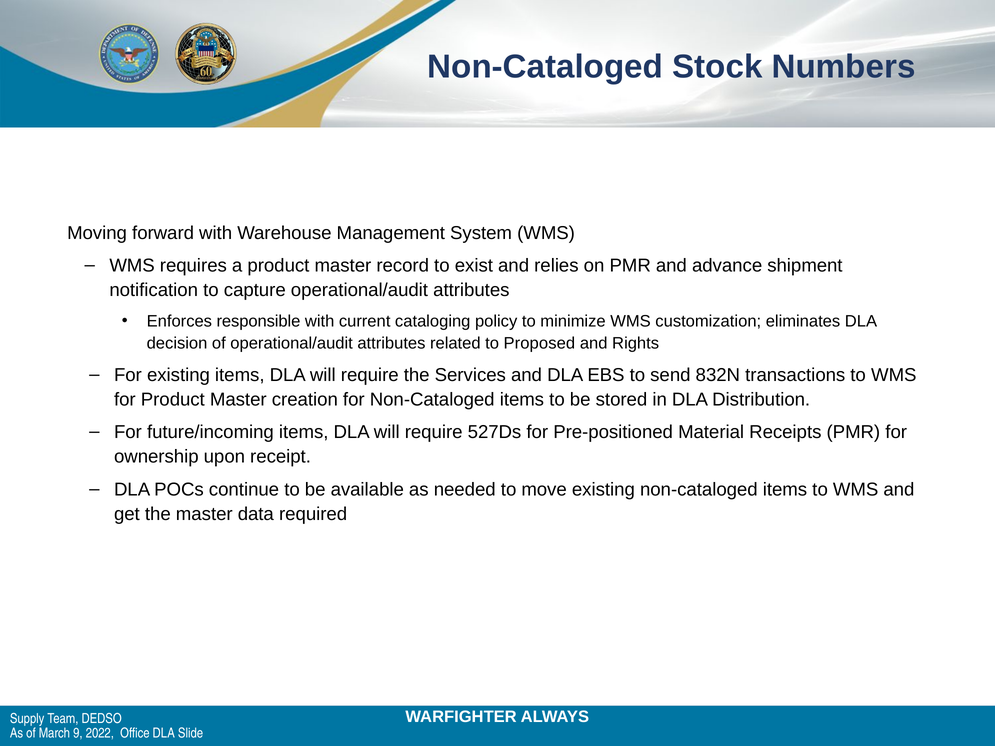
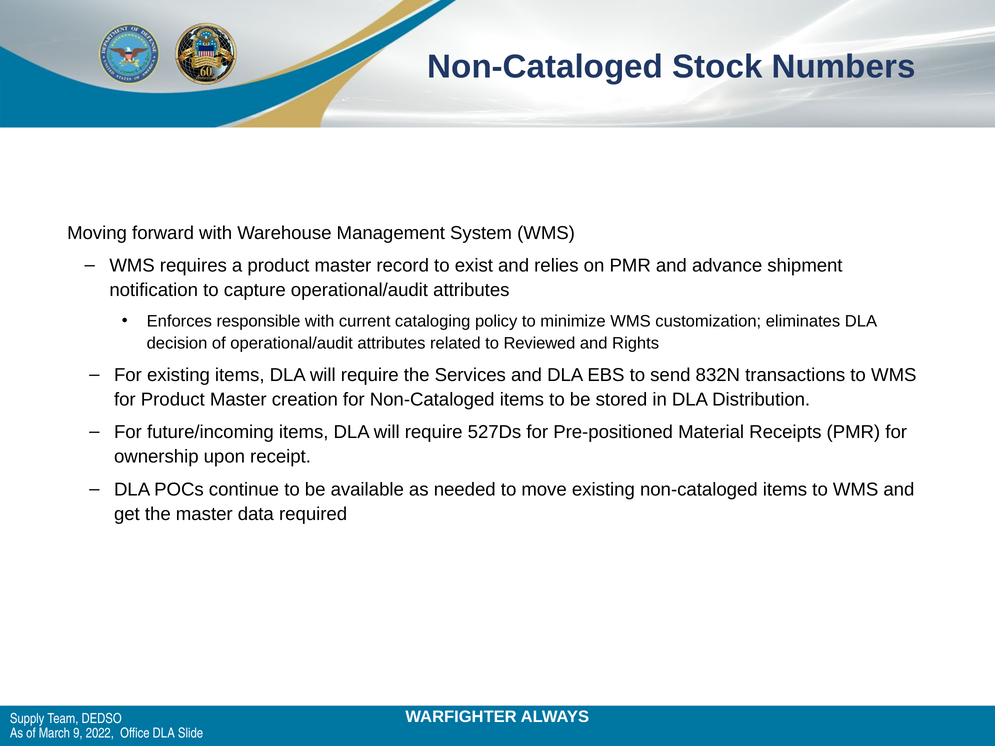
Proposed: Proposed -> Reviewed
